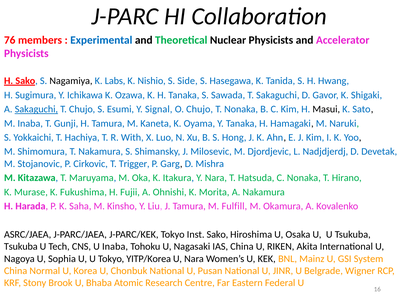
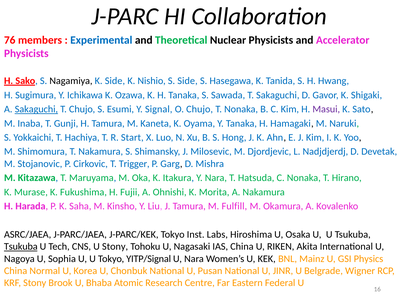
K Labs: Labs -> Side
Masui colour: black -> purple
With: With -> Start
Inst Sako: Sako -> Labs
Tsukuba at (21, 247) underline: none -> present
U Inaba: Inaba -> Stony
YITP/Korea: YITP/Korea -> YITP/Signal
System: System -> Physics
